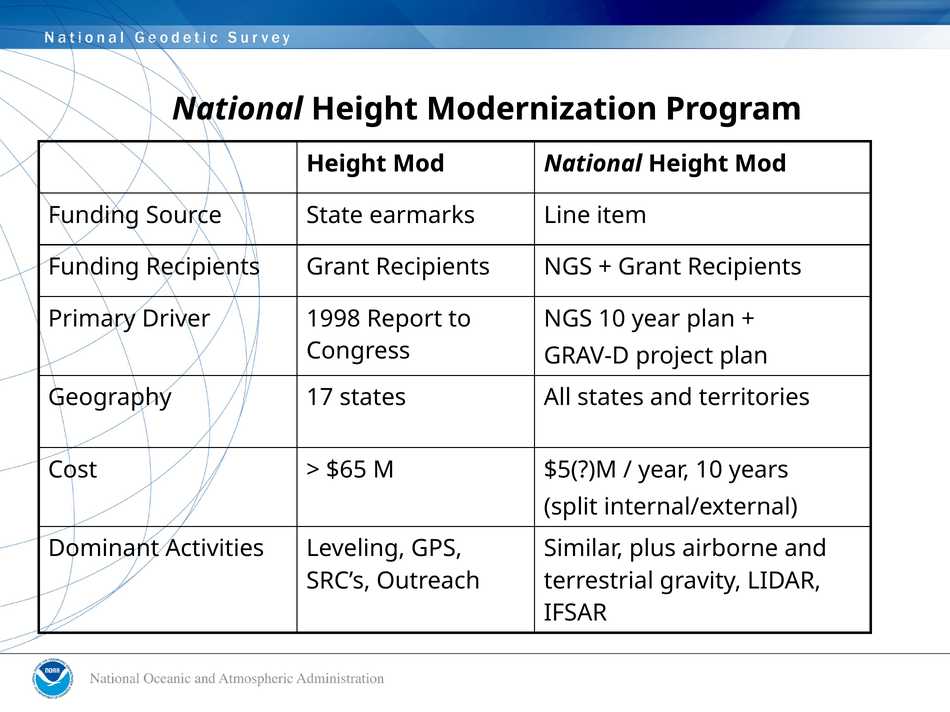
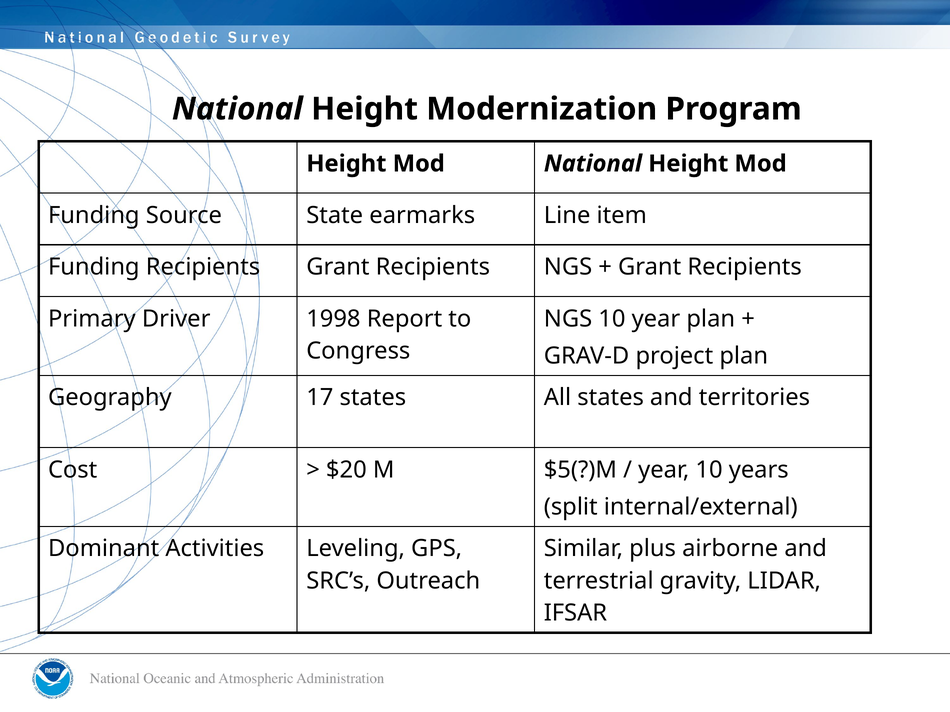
$65: $65 -> $20
